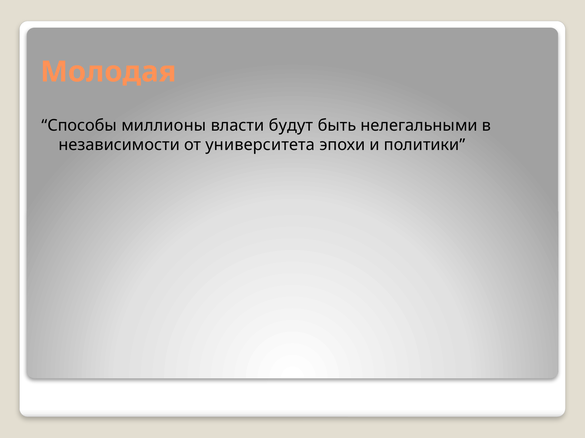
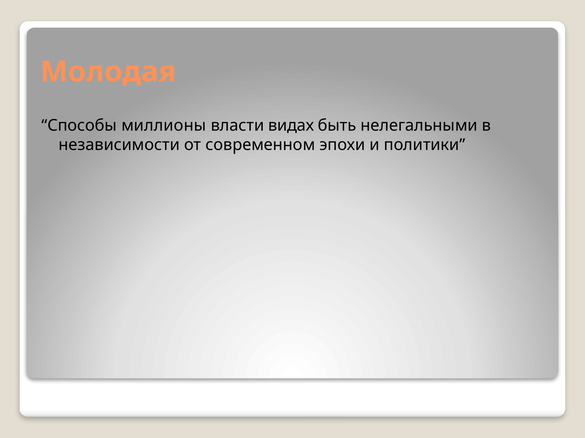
будут: будут -> видах
университета: университета -> современном
